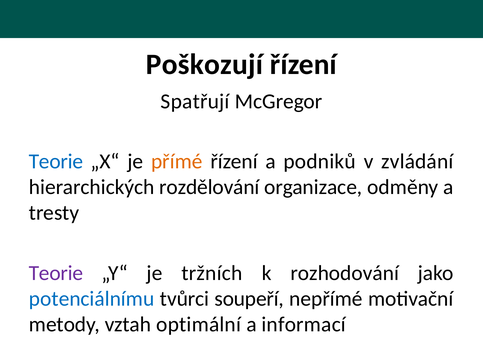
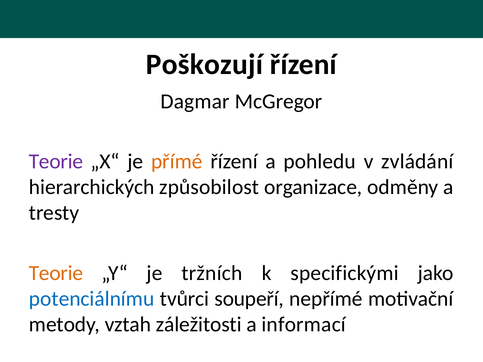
Spatřují: Spatřují -> Dagmar
Teorie at (56, 161) colour: blue -> purple
podniků: podniků -> pohledu
rozdělování: rozdělování -> způsobilost
Teorie at (56, 273) colour: purple -> orange
rozhodování: rozhodování -> specifickými
optimální: optimální -> záležitosti
